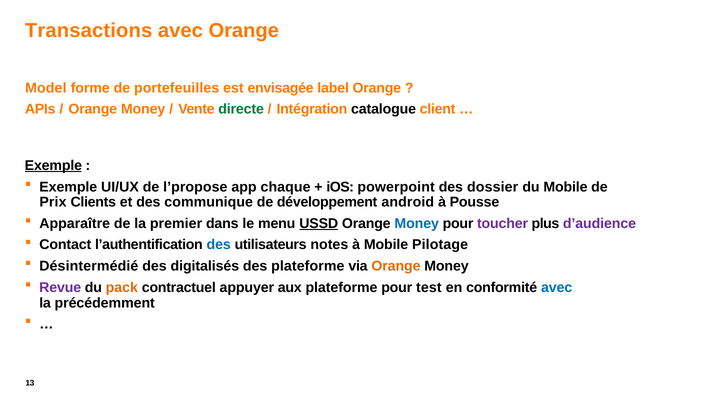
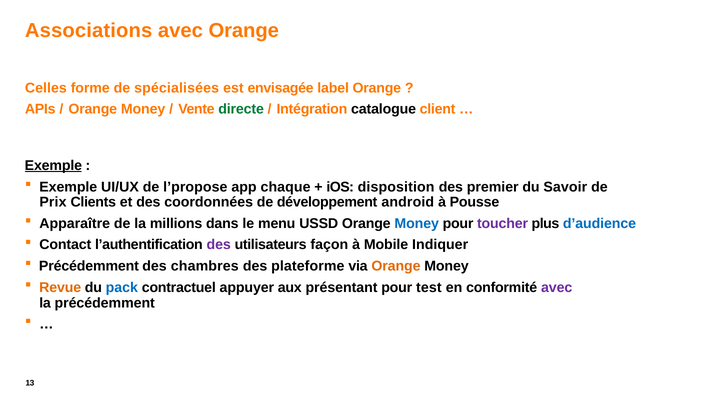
Transactions: Transactions -> Associations
Model: Model -> Celles
portefeuilles: portefeuilles -> spécialisées
powerpoint: powerpoint -> disposition
dossier: dossier -> premier
du Mobile: Mobile -> Savoir
communique: communique -> coordonnées
premier: premier -> millions
USSD underline: present -> none
d’audience colour: purple -> blue
des at (219, 245) colour: blue -> purple
notes: notes -> façon
Pilotage: Pilotage -> Indiquer
Désintermédié at (89, 266): Désintermédié -> Précédemment
digitalisés: digitalisés -> chambres
Revue colour: purple -> orange
pack colour: orange -> blue
aux plateforme: plateforme -> présentant
avec at (557, 288) colour: blue -> purple
